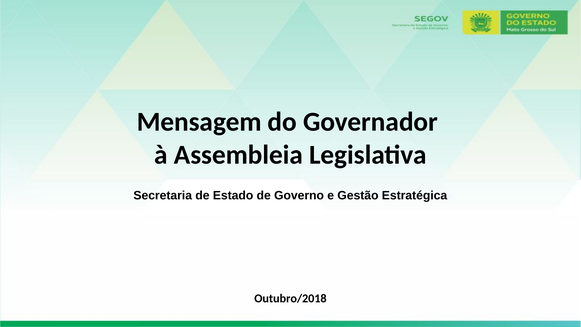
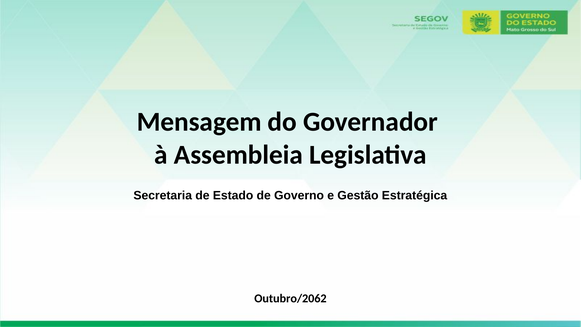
Outubro/2018: Outubro/2018 -> Outubro/2062
